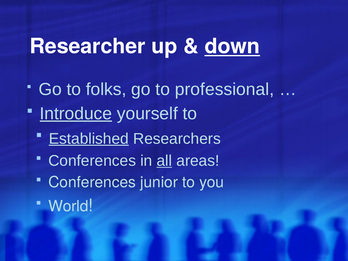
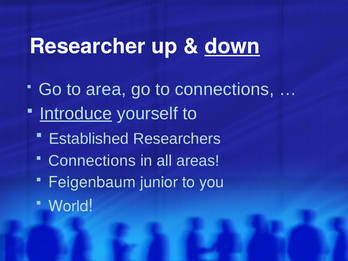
folks: folks -> area
to professional: professional -> connections
Established underline: present -> none
Conferences at (92, 161): Conferences -> Connections
all underline: present -> none
Conferences at (92, 182): Conferences -> Feigenbaum
